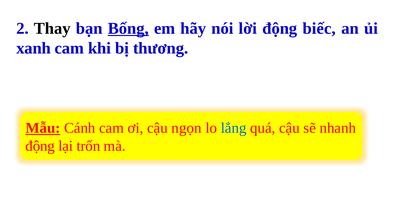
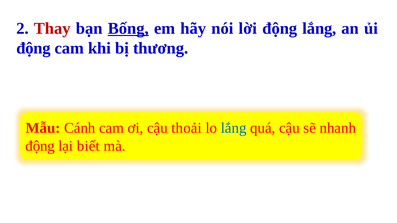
Thay colour: black -> red
động biếc: biếc -> lắng
xanh at (34, 48): xanh -> động
Mẫu underline: present -> none
ngọn: ngọn -> thoải
trốn: trốn -> biết
